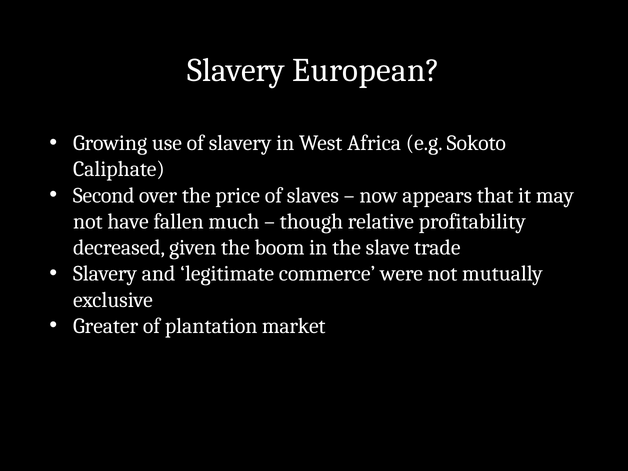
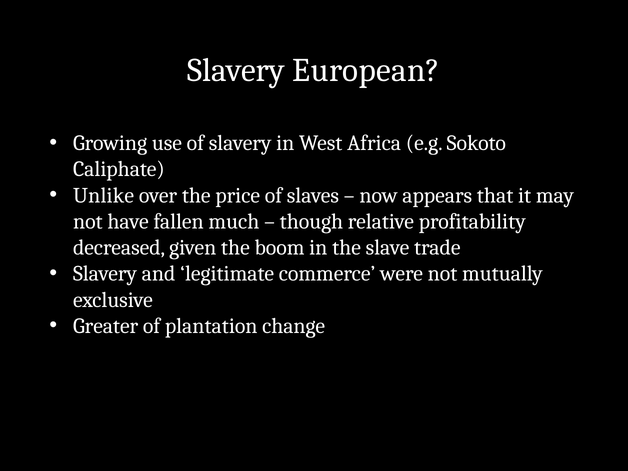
Second: Second -> Unlike
market: market -> change
